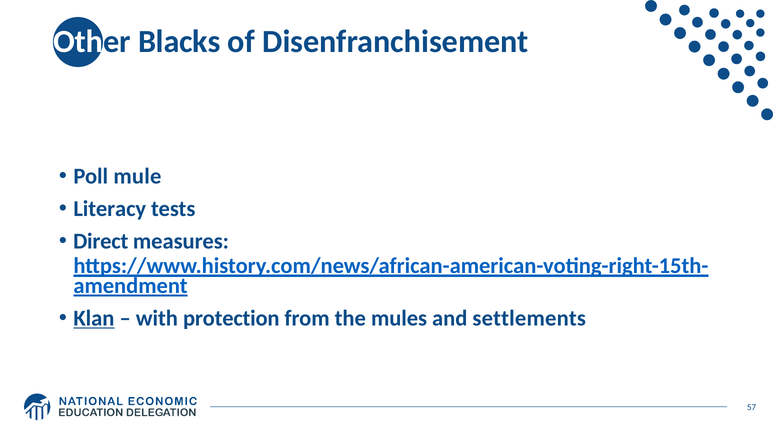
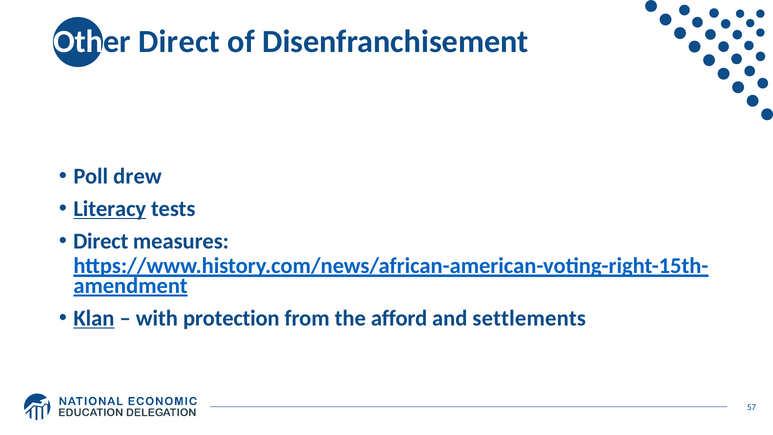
Other Blacks: Blacks -> Direct
mule: mule -> drew
Literacy underline: none -> present
mules: mules -> afford
